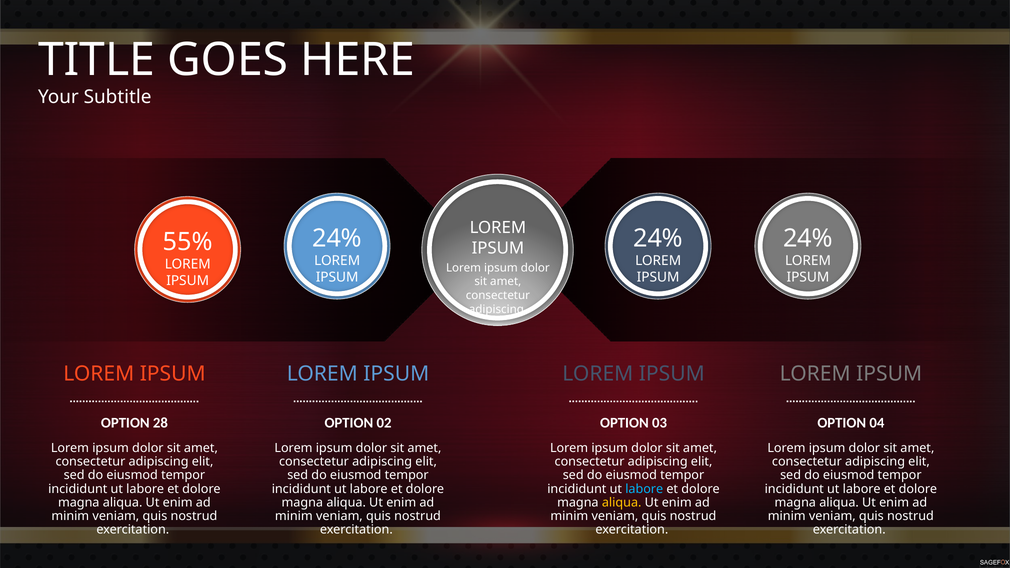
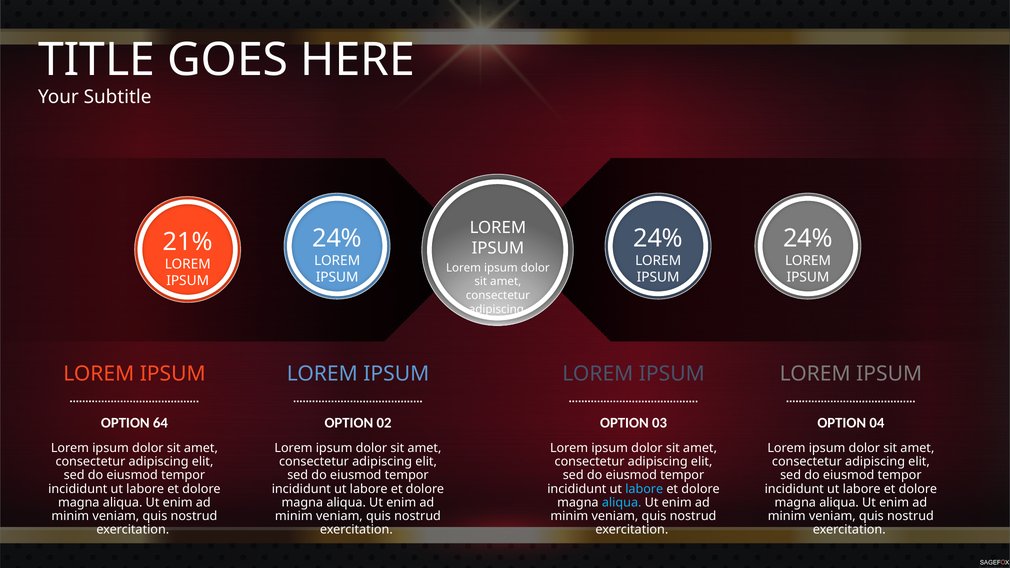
55%: 55% -> 21%
28: 28 -> 64
aliqua at (622, 503) colour: yellow -> light blue
